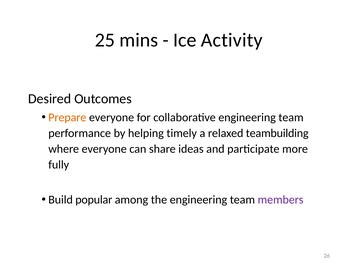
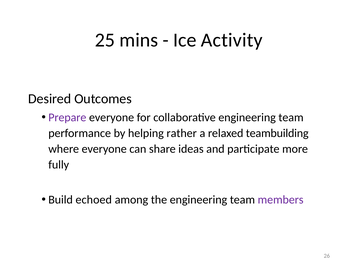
Prepare colour: orange -> purple
timely: timely -> rather
popular: popular -> echoed
